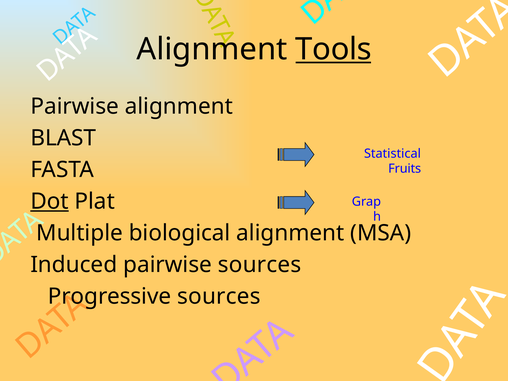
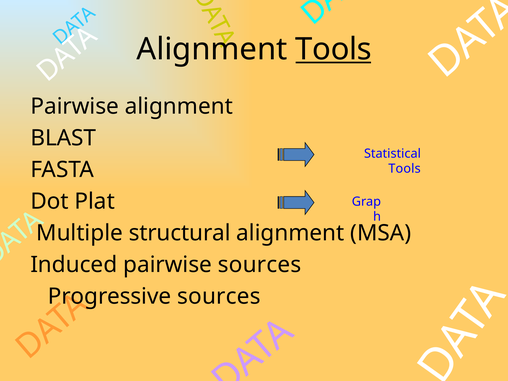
Fruits at (405, 169): Fruits -> Tools
Dot underline: present -> none
biological: biological -> structural
